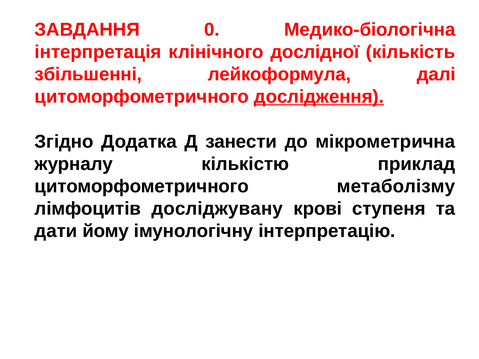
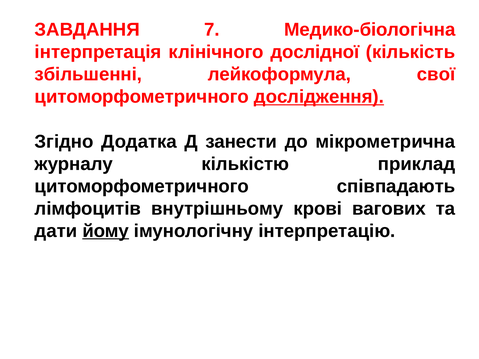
0: 0 -> 7
далі: далі -> свої
метаболізму: метаболізму -> співпадають
досліджувану: досліджувану -> внутрішньому
ступеня: ступеня -> вагових
йому underline: none -> present
